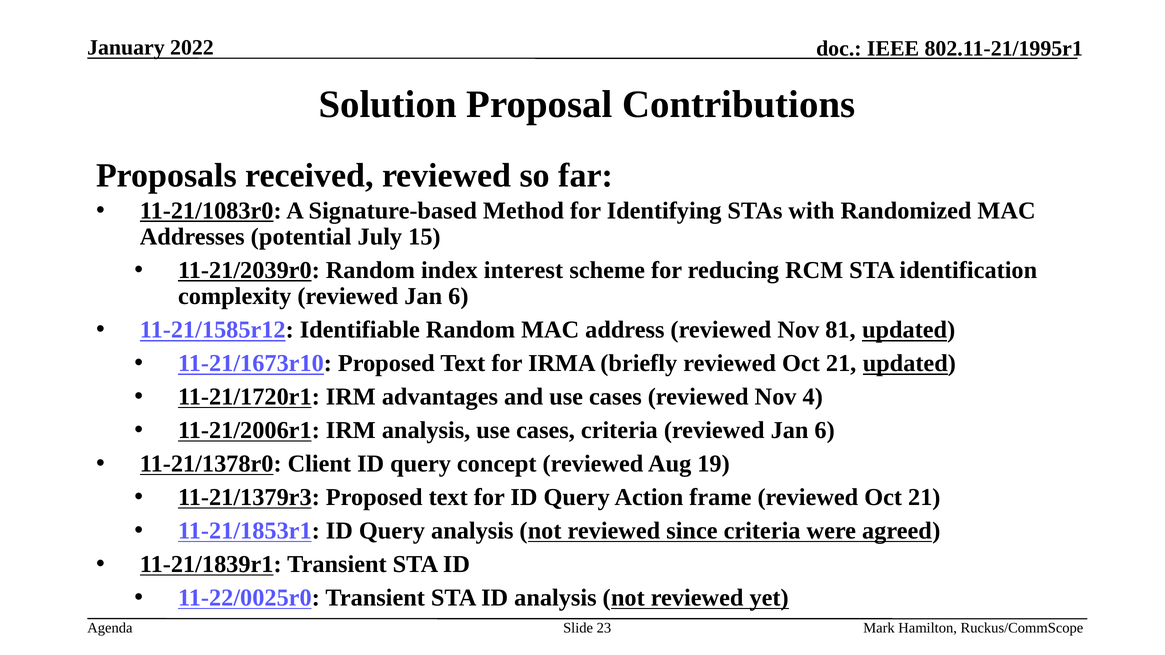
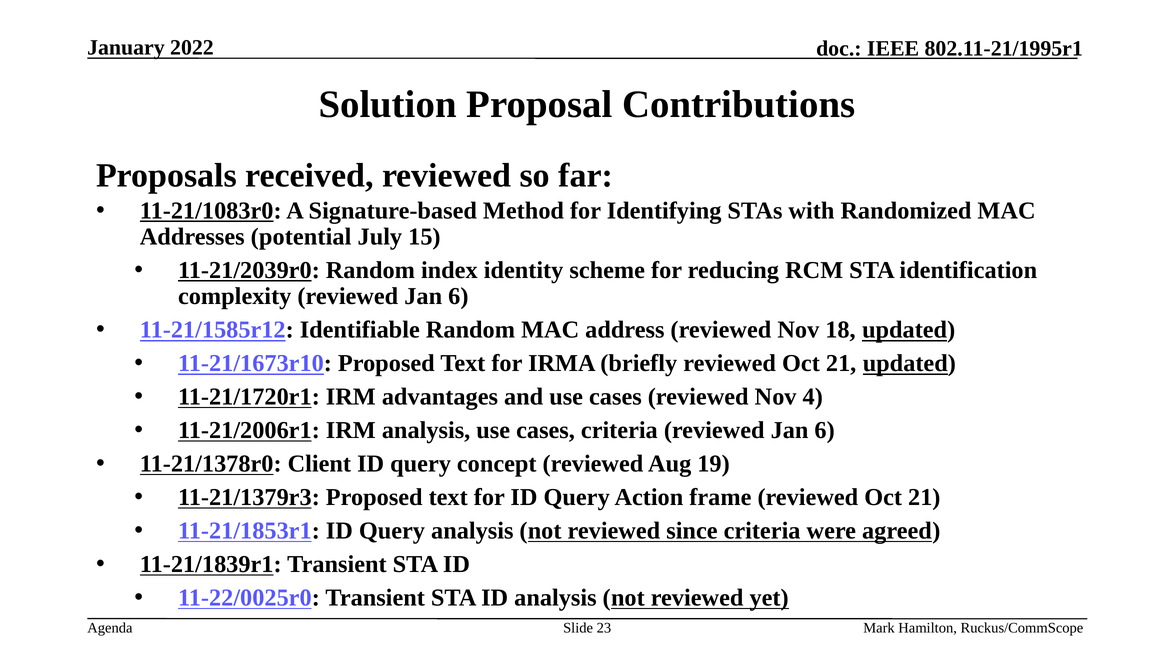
interest: interest -> identity
81: 81 -> 18
